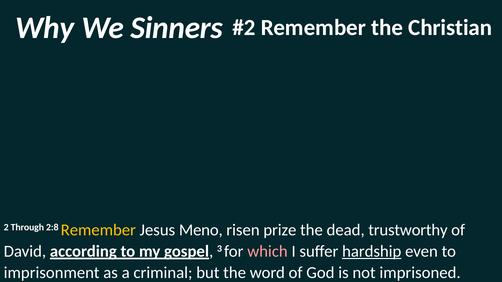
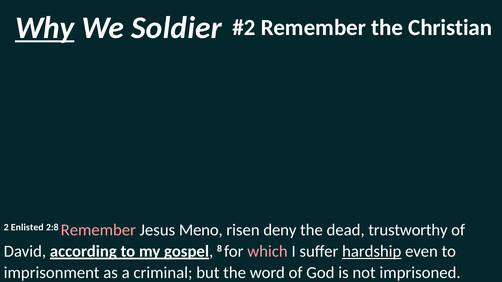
Why underline: none -> present
Sinners: Sinners -> Soldier
Through: Through -> Enlisted
Remember at (98, 230) colour: yellow -> pink
prize: prize -> deny
3: 3 -> 8
